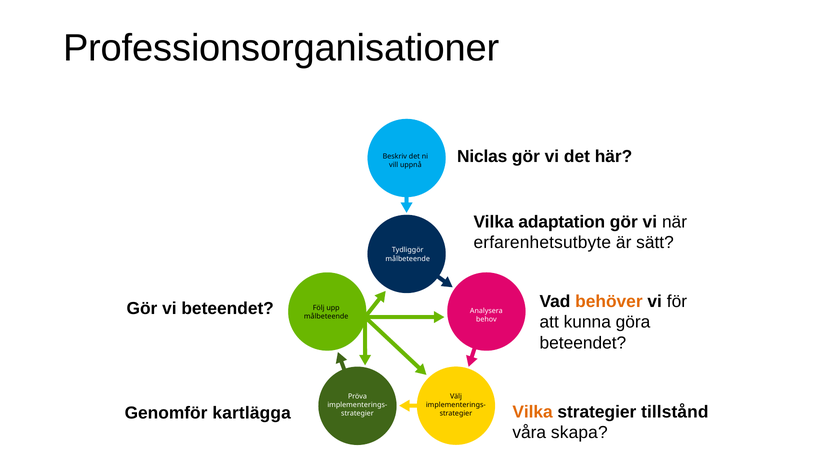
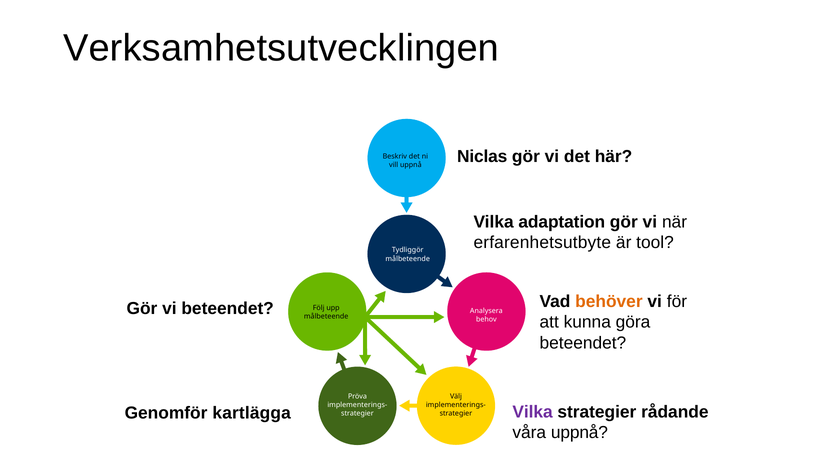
Professionsorganisationer: Professionsorganisationer -> Verksamhetsutvecklingen
sätt: sätt -> tool
Vilka at (533, 411) colour: orange -> purple
tillstånd: tillstånd -> rådande
våra skapa: skapa -> uppnå
